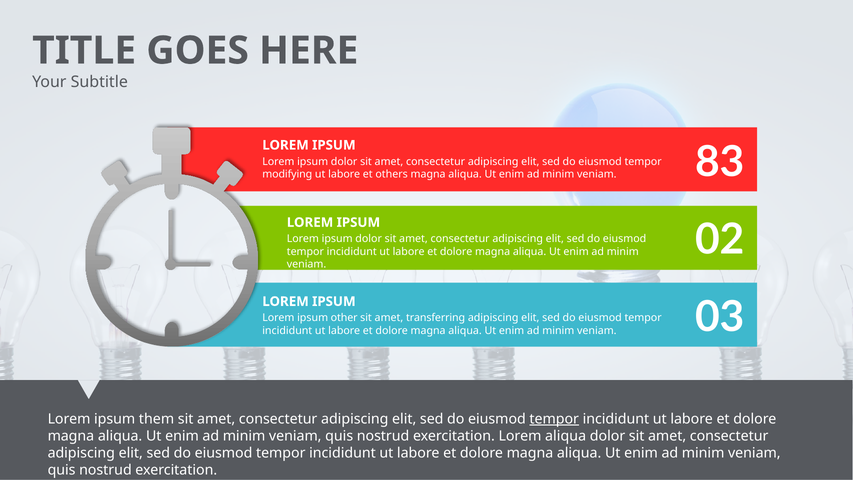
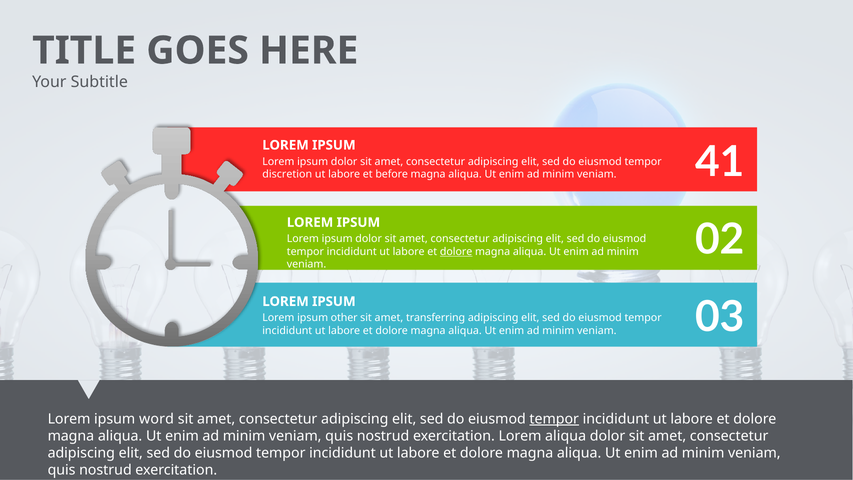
modifying: modifying -> discretion
others: others -> before
83: 83 -> 41
dolore at (456, 252) underline: none -> present
them: them -> word
